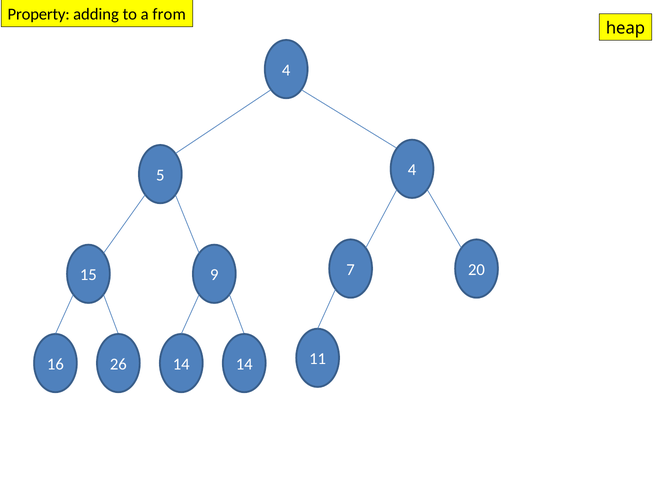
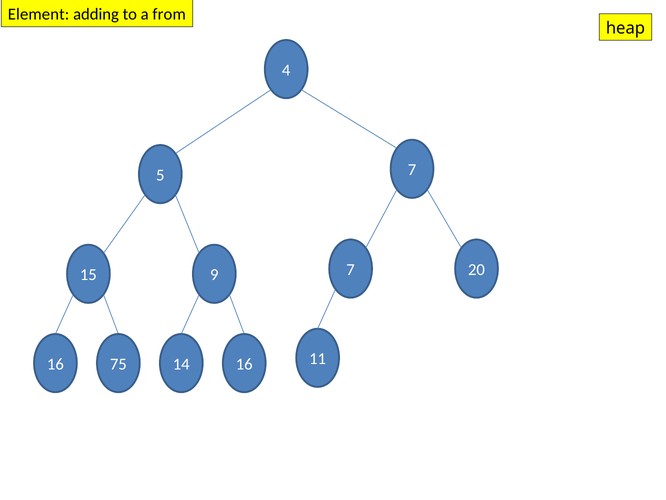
Property: Property -> Element
5 4: 4 -> 7
26: 26 -> 75
14 14: 14 -> 16
